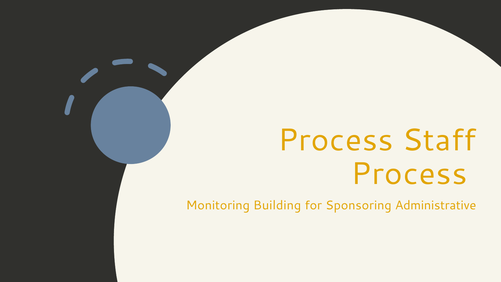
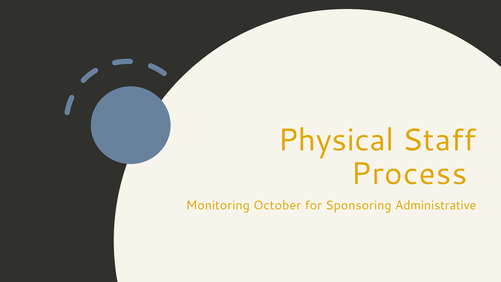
Process at (336, 140): Process -> Physical
Building: Building -> October
